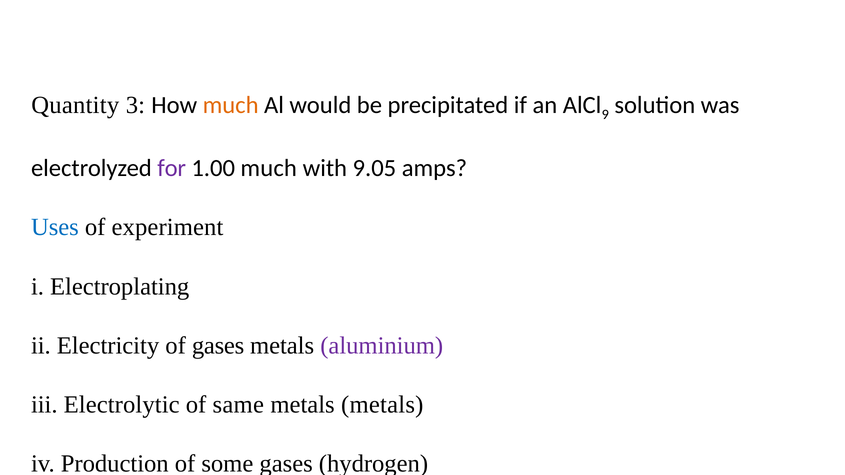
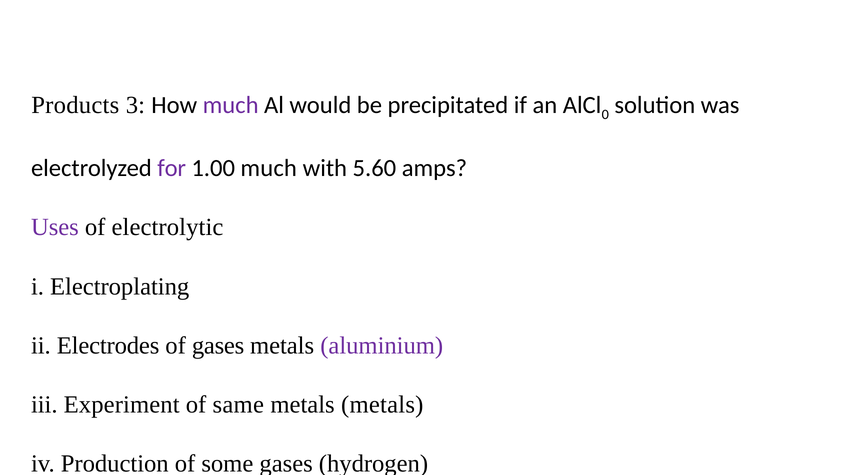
Quantity: Quantity -> Products
much at (231, 105) colour: orange -> purple
9: 9 -> 0
9.05: 9.05 -> 5.60
Uses colour: blue -> purple
experiment: experiment -> electrolytic
Electricity: Electricity -> Electrodes
Electrolytic: Electrolytic -> Experiment
